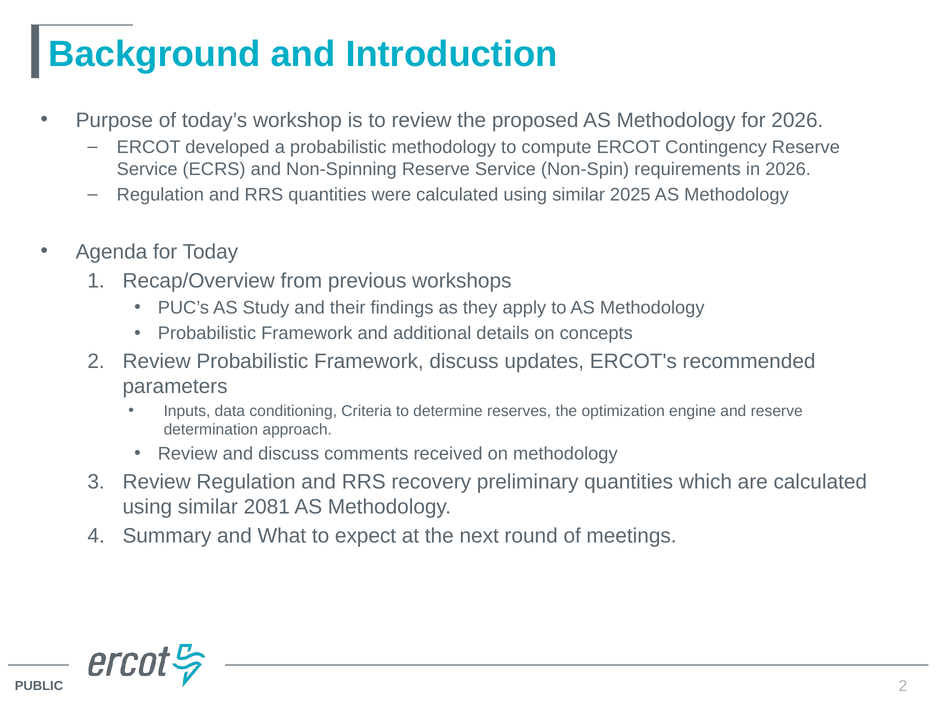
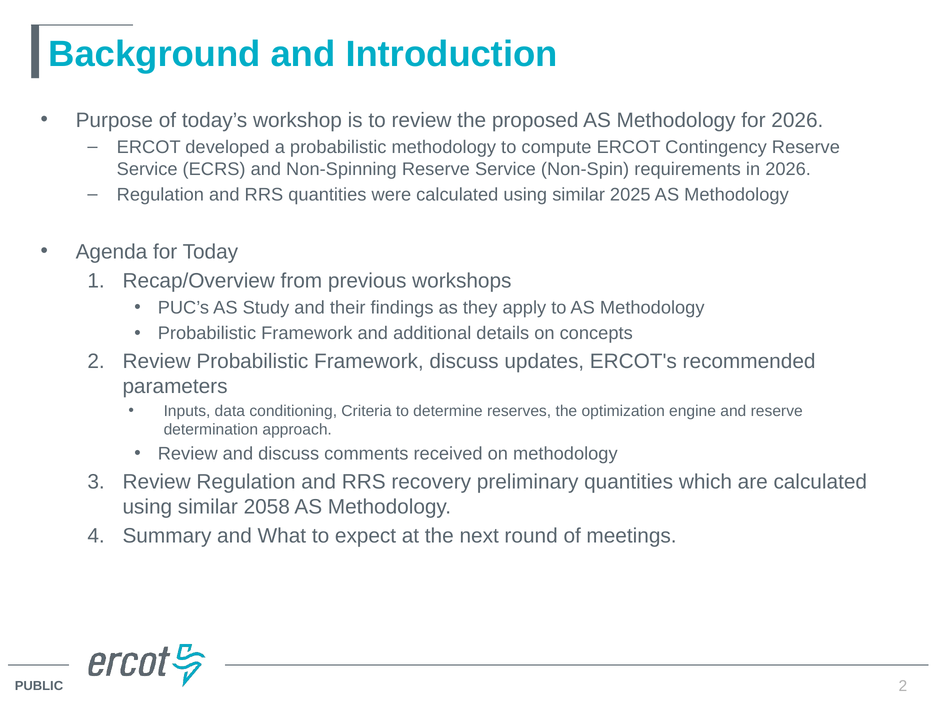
2081: 2081 -> 2058
